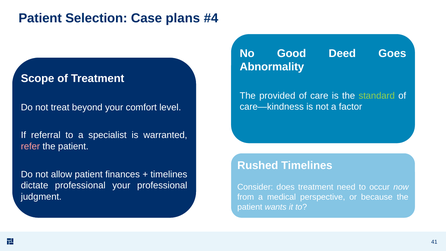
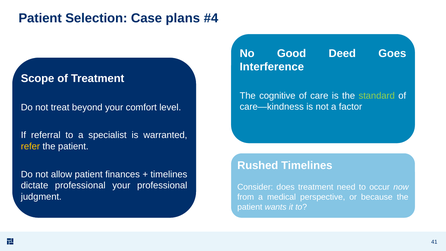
Abnormality: Abnormality -> Interference
provided: provided -> cognitive
refer colour: pink -> yellow
